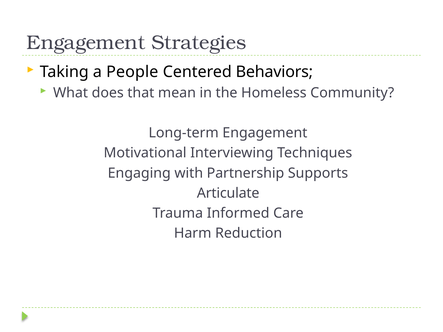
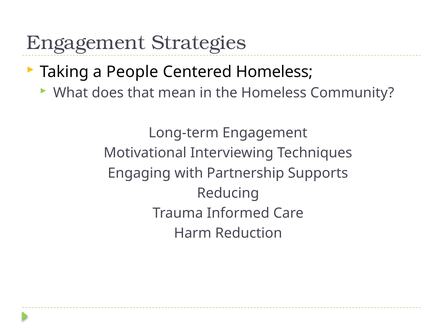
Centered Behaviors: Behaviors -> Homeless
Articulate: Articulate -> Reducing
